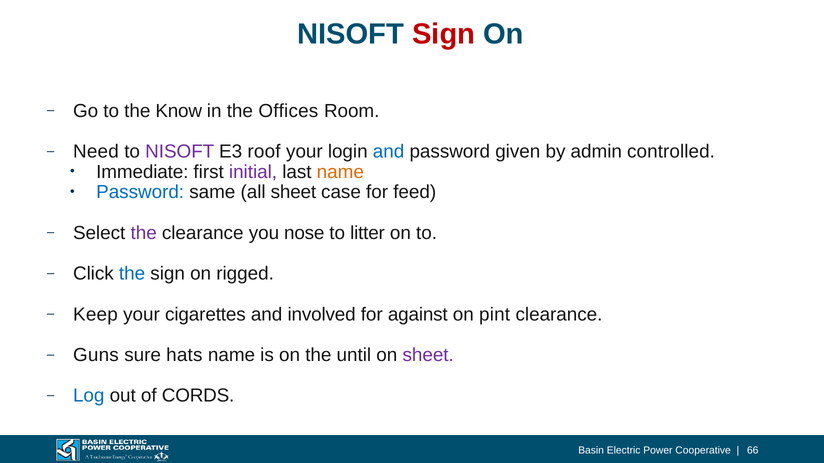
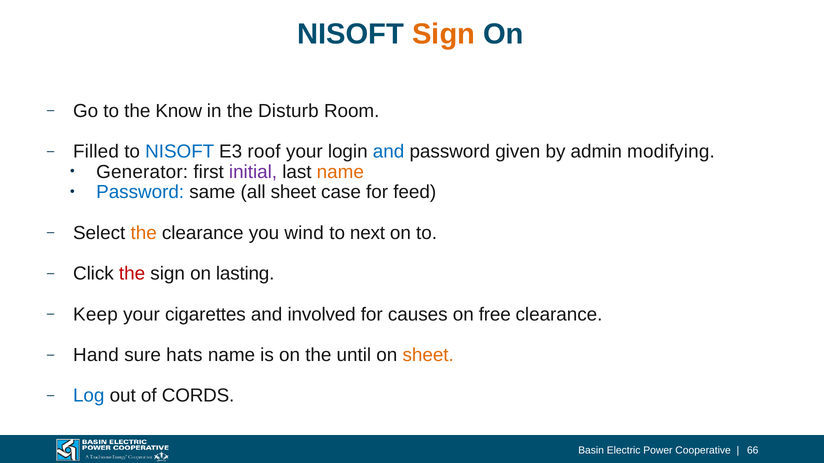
Sign at (444, 34) colour: red -> orange
Offices: Offices -> Disturb
Need: Need -> Filled
NISOFT at (180, 152) colour: purple -> blue
controlled: controlled -> modifying
Immediate: Immediate -> Generator
the at (144, 233) colour: purple -> orange
nose: nose -> wind
litter: litter -> next
the at (132, 274) colour: blue -> red
rigged: rigged -> lasting
against: against -> causes
pint: pint -> free
Guns: Guns -> Hand
sheet at (428, 355) colour: purple -> orange
